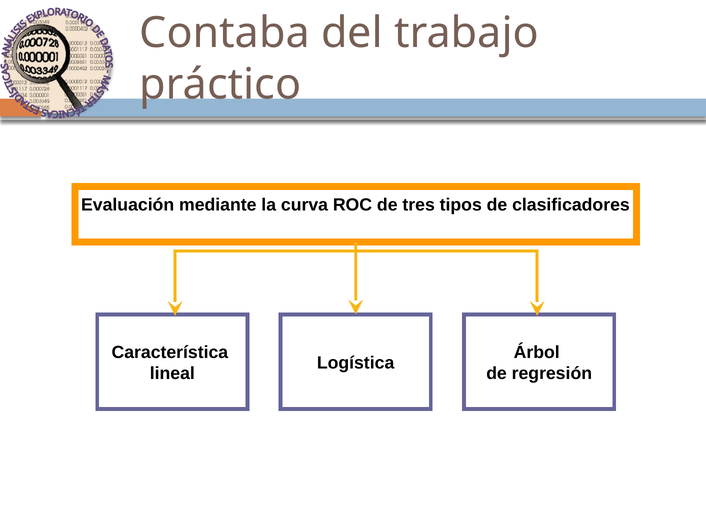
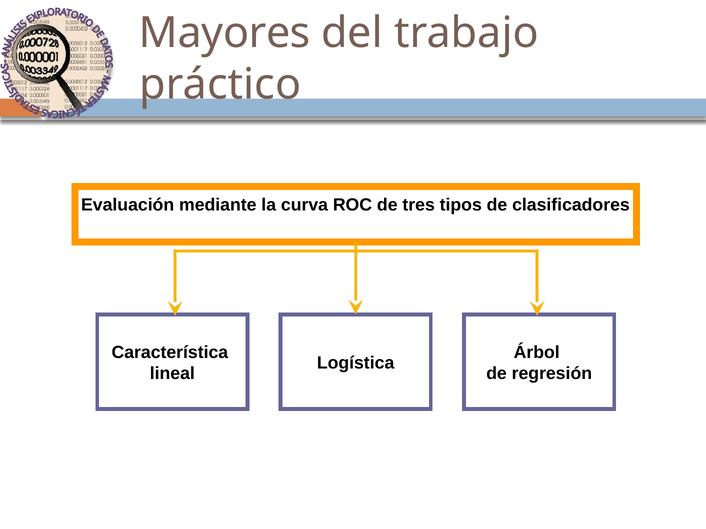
Contaba: Contaba -> Mayores
